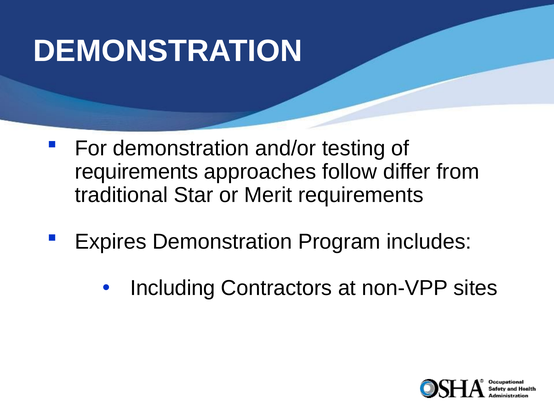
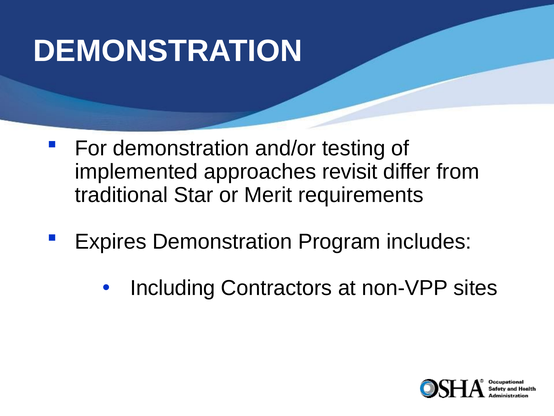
requirements at (136, 171): requirements -> implemented
follow: follow -> revisit
